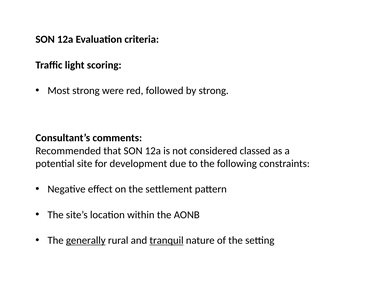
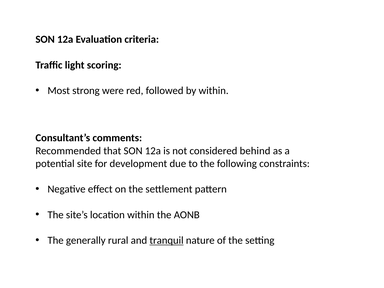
by strong: strong -> within
classed: classed -> behind
generally underline: present -> none
